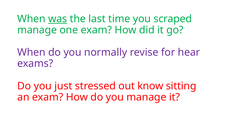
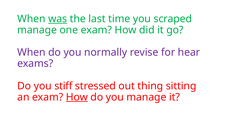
just: just -> stiff
know: know -> thing
How at (77, 97) underline: none -> present
